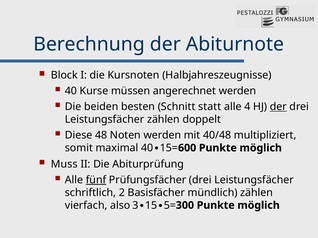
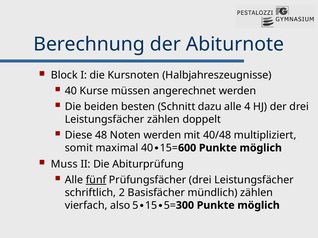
statt: statt -> dazu
der at (278, 107) underline: present -> none
3: 3 -> 5
